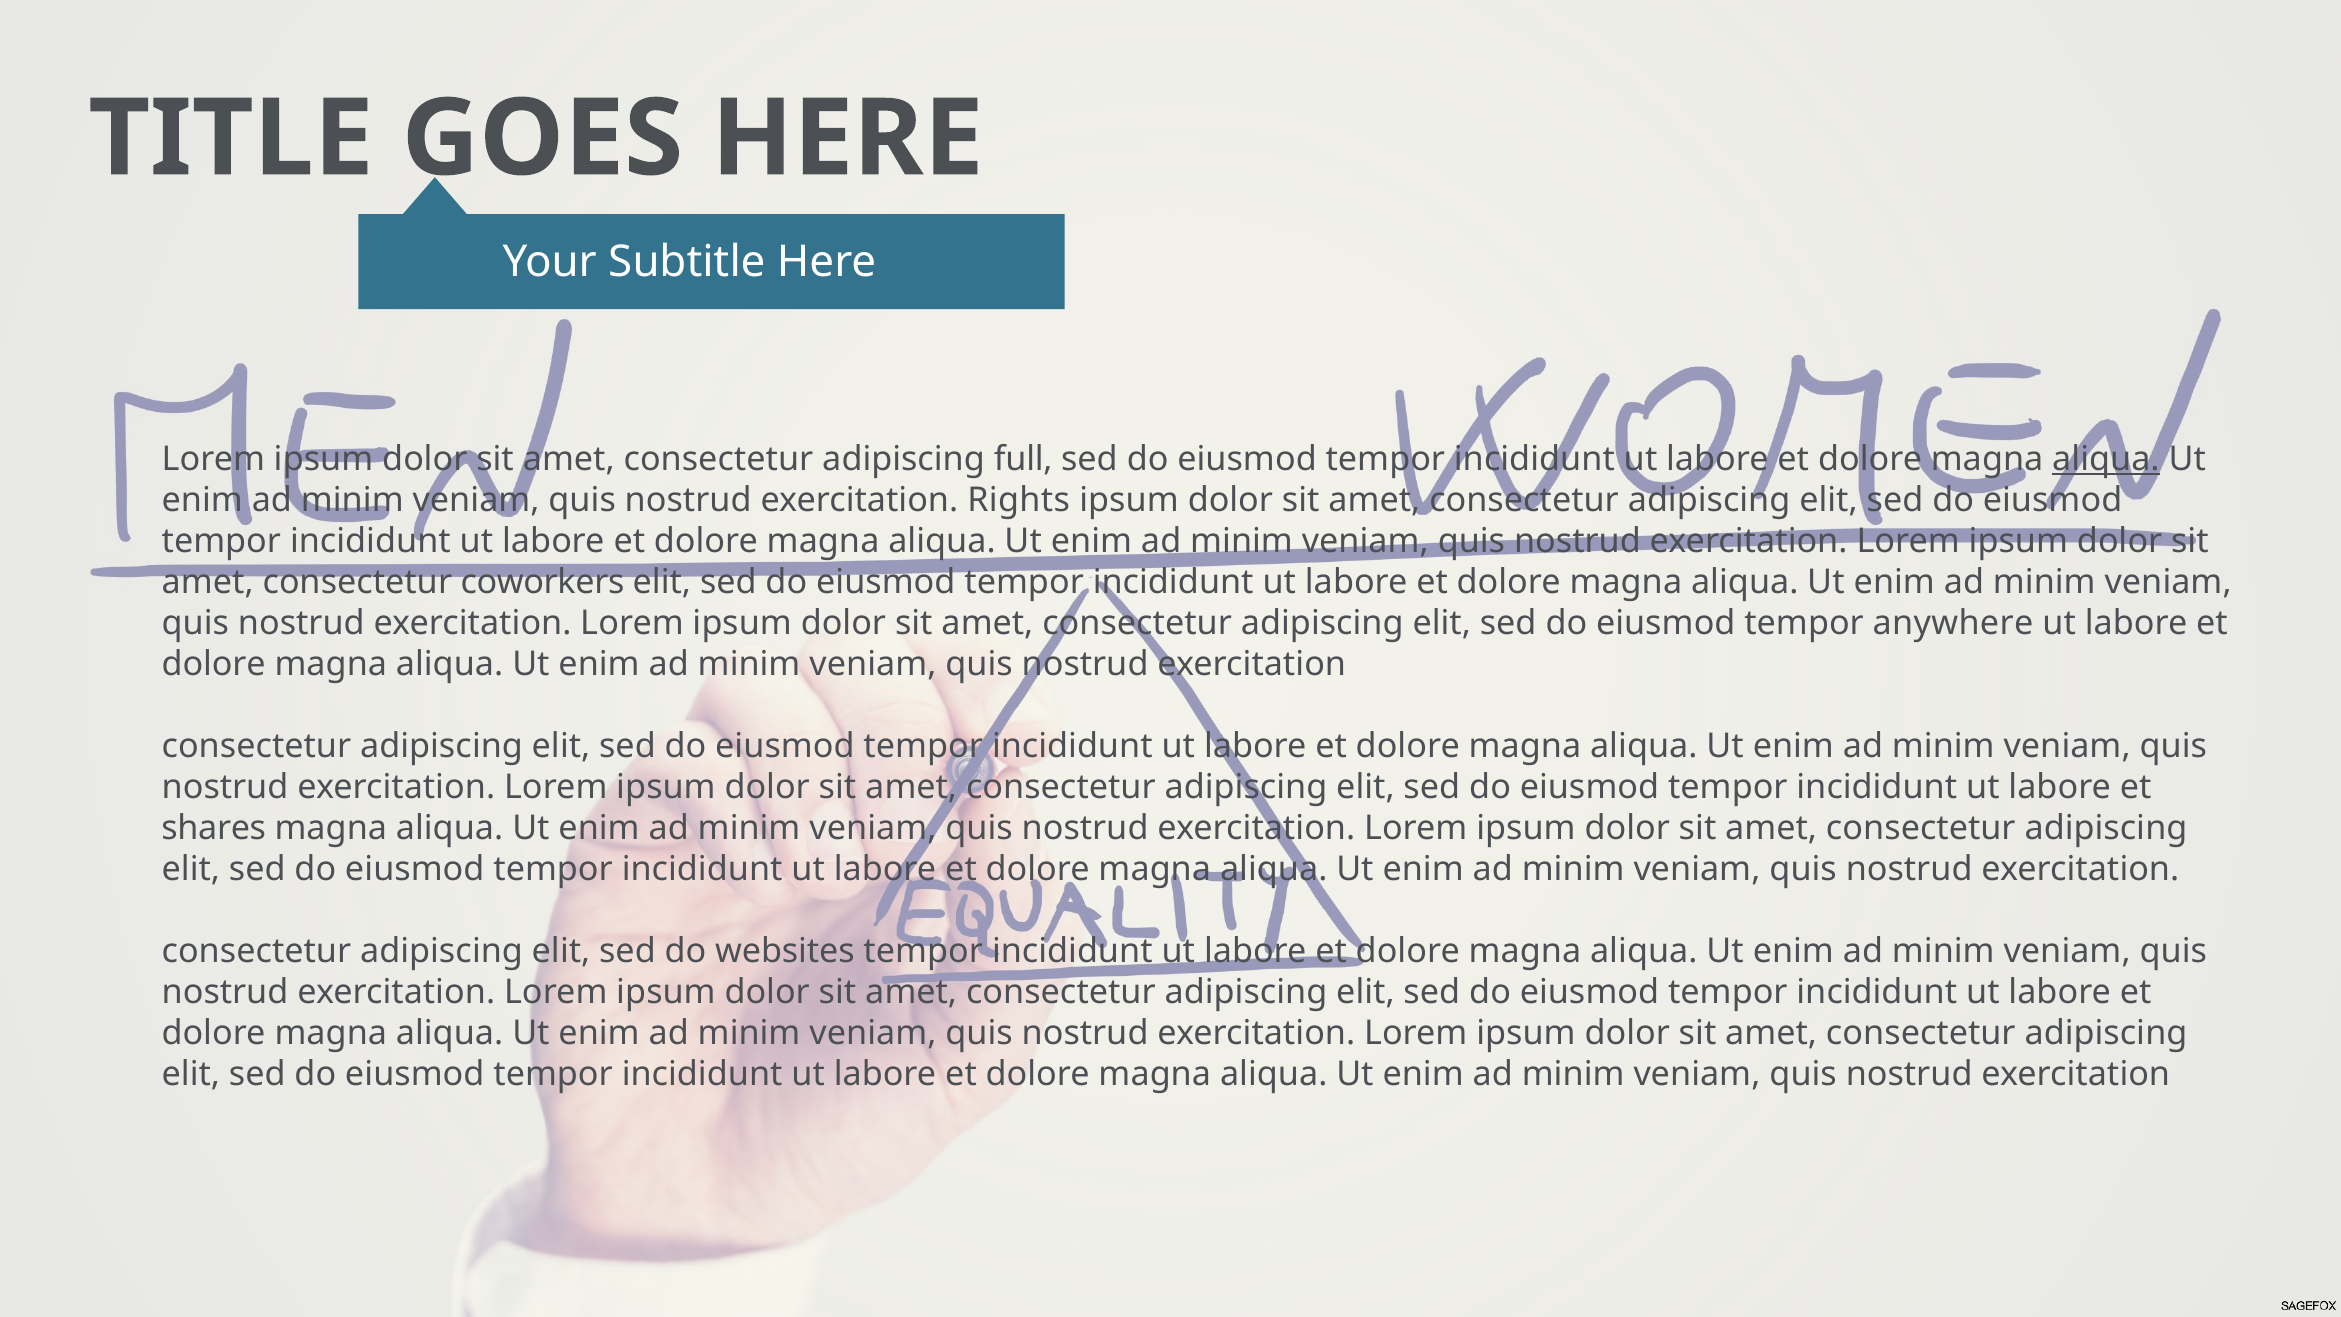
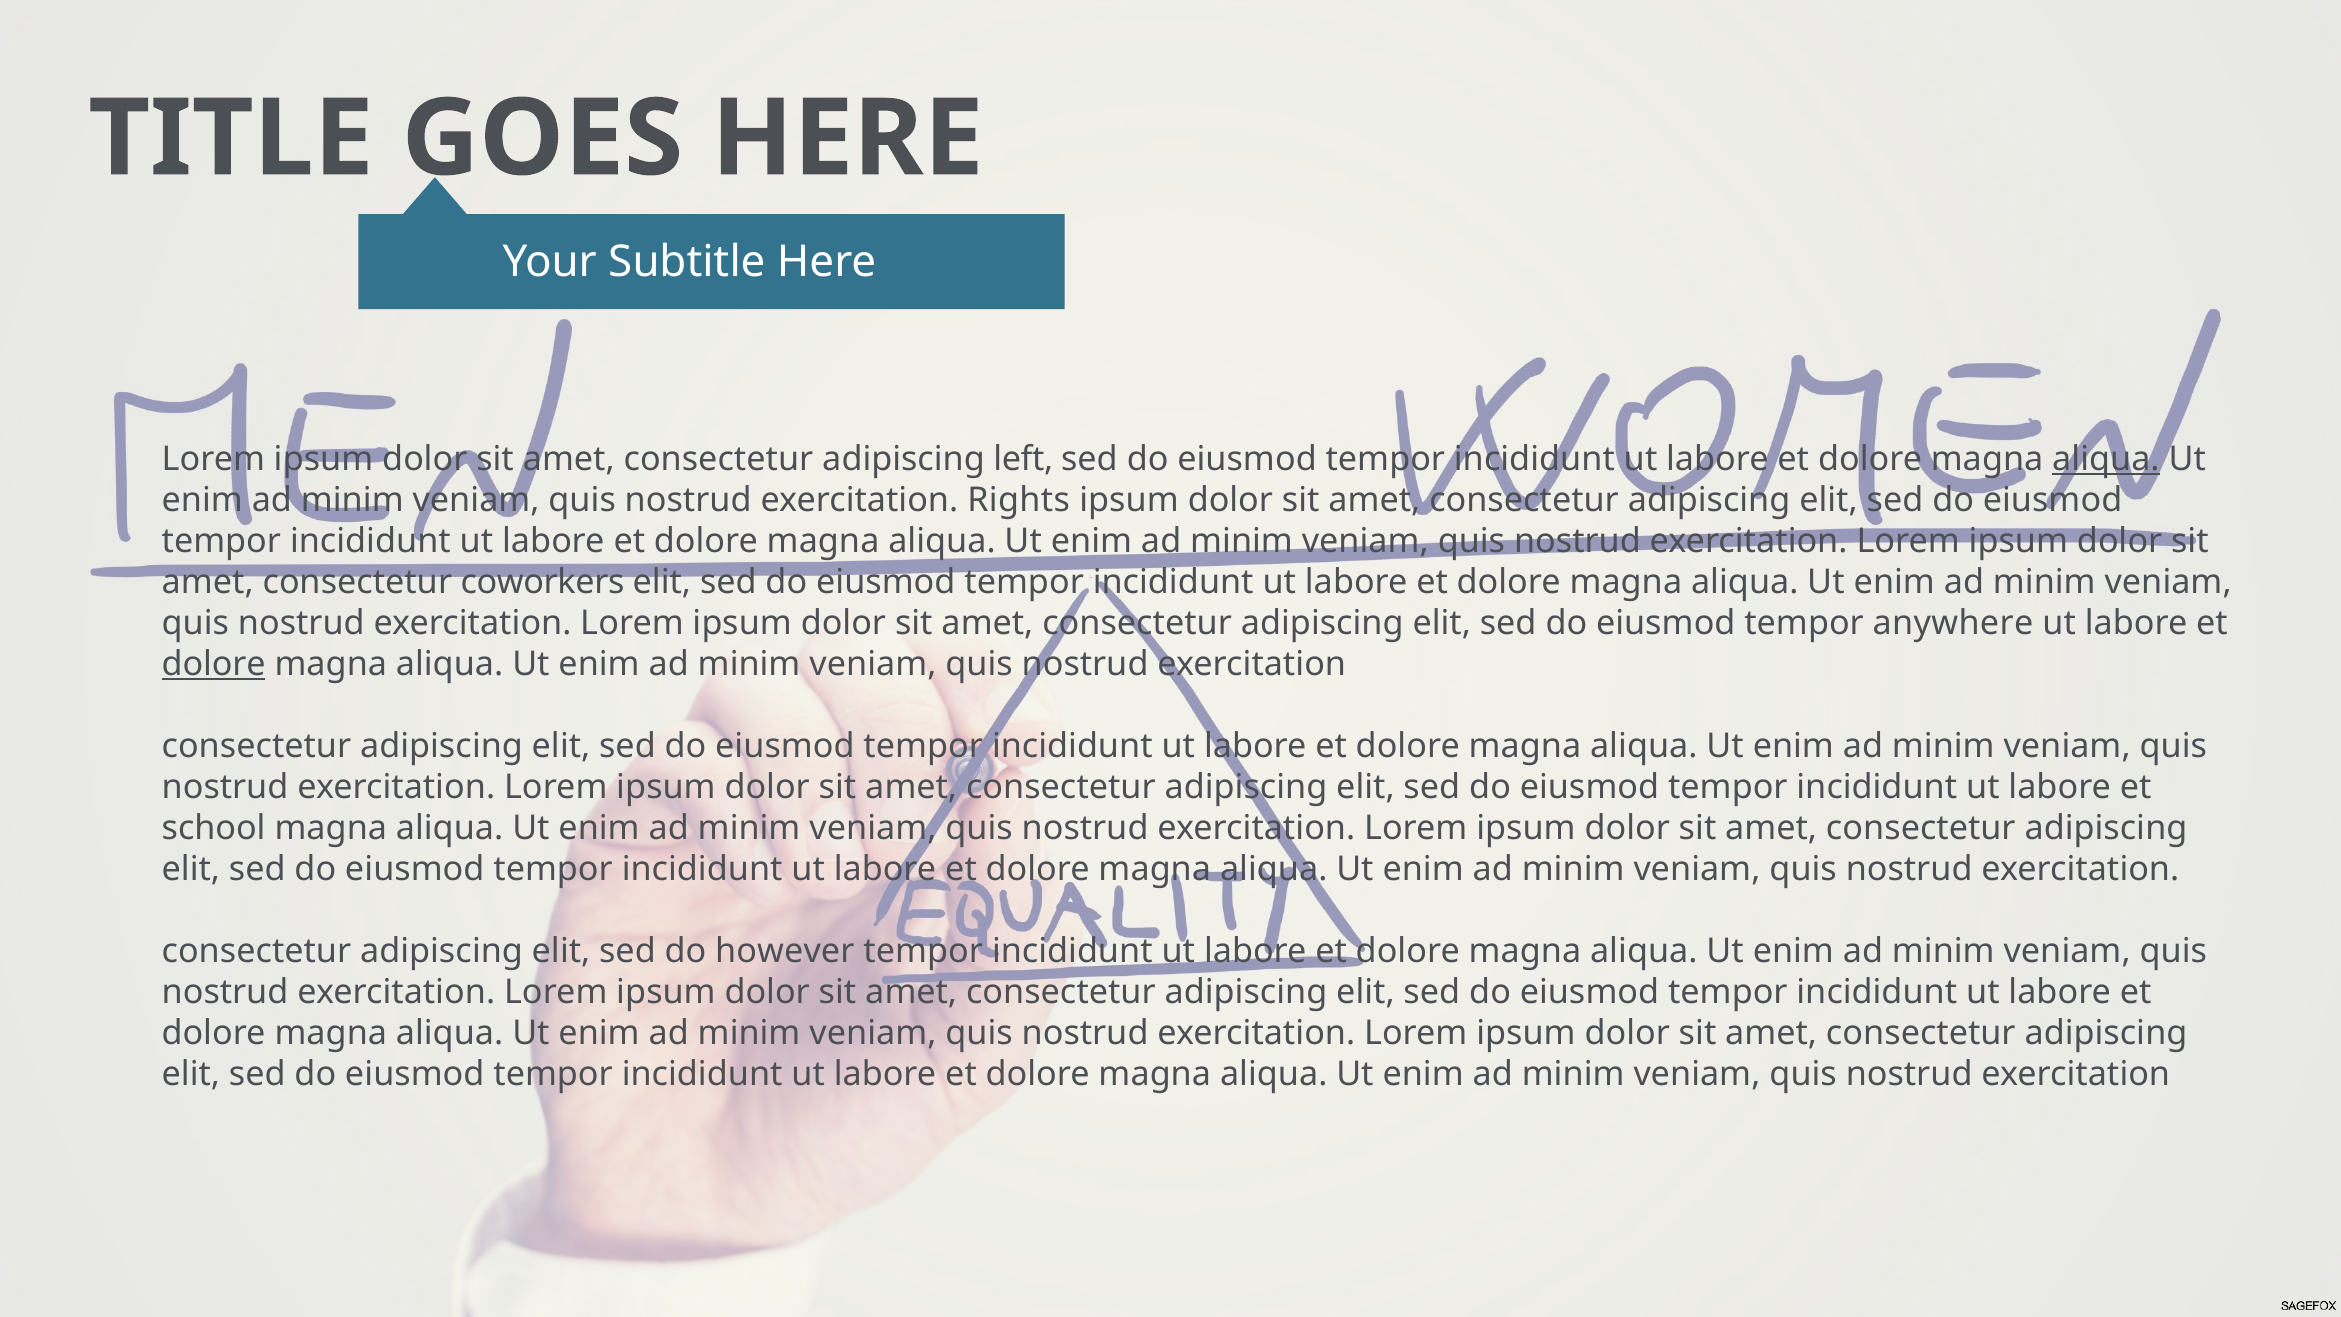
full: full -> left
dolore at (214, 664) underline: none -> present
shares: shares -> school
websites: websites -> however
